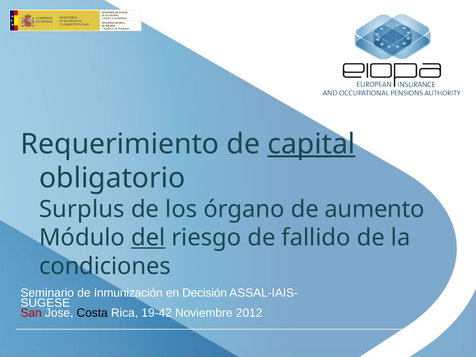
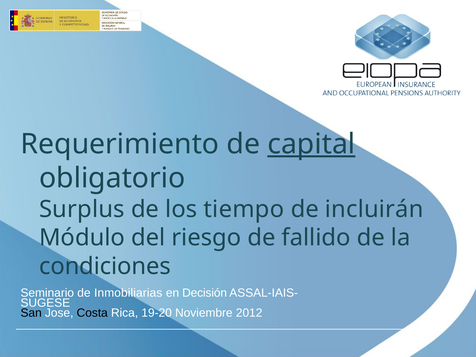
órgano: órgano -> tiempo
aumento: aumento -> incluirán
del underline: present -> none
Inmunización: Inmunización -> Inmobiliarias
San colour: red -> black
19-42: 19-42 -> 19-20
